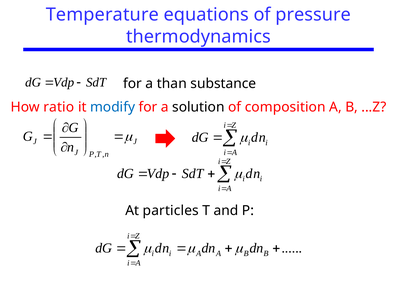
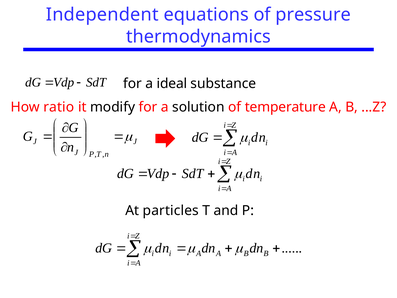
Temperature: Temperature -> Independent
than: than -> ideal
modify colour: blue -> black
composition: composition -> temperature
